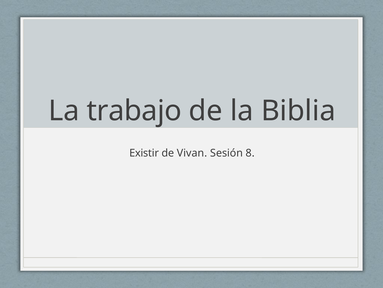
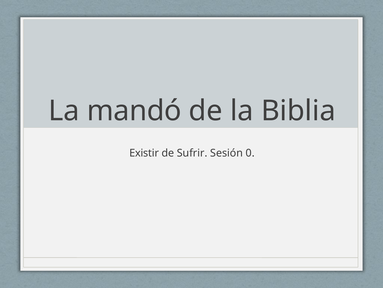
trabajo: trabajo -> mandó
Vivan: Vivan -> Sufrir
8: 8 -> 0
